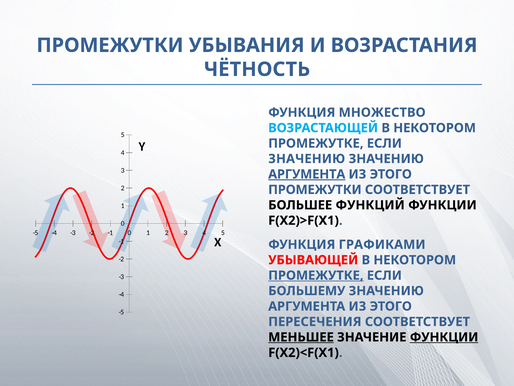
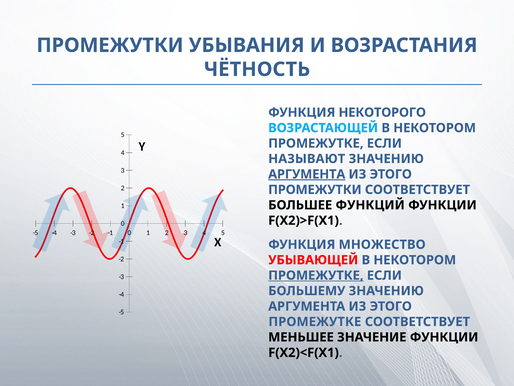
МНОЖЕСТВО: МНОЖЕСТВО -> НЕКОТОРОГО
ЗНАЧЕНИЮ at (307, 159): ЗНАЧЕНИЮ -> НАЗЫВАЮТ
ГРАФИКАМИ: ГРАФИКАМИ -> МНОЖЕСТВО
ПЕРЕСЕЧЕНИЯ at (315, 321): ПЕРЕСЕЧЕНИЯ -> ПРОМЕЖУТКЕ
МЕНЬШЕЕ underline: present -> none
ФУНКЦИИ at (444, 337) underline: present -> none
